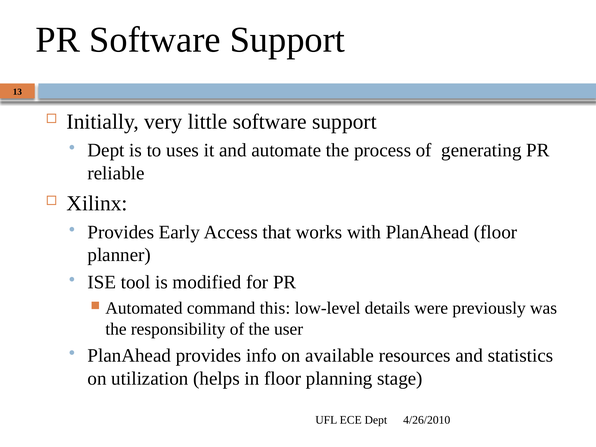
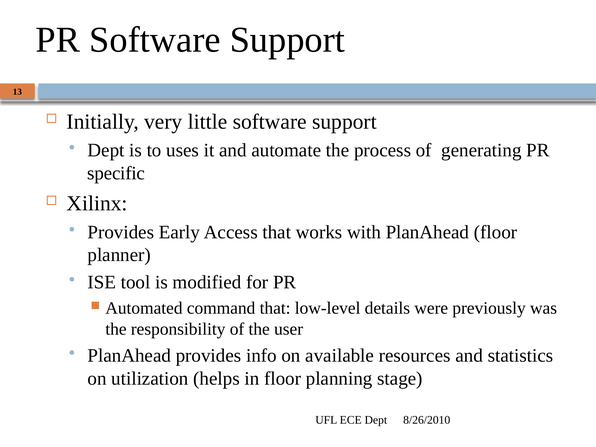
reliable: reliable -> specific
command this: this -> that
4/26/2010: 4/26/2010 -> 8/26/2010
